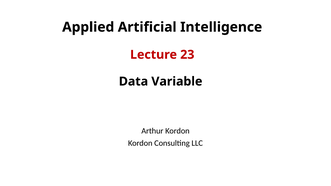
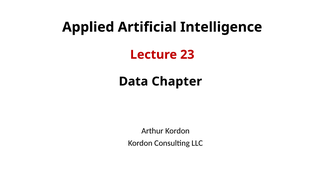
Variable: Variable -> Chapter
